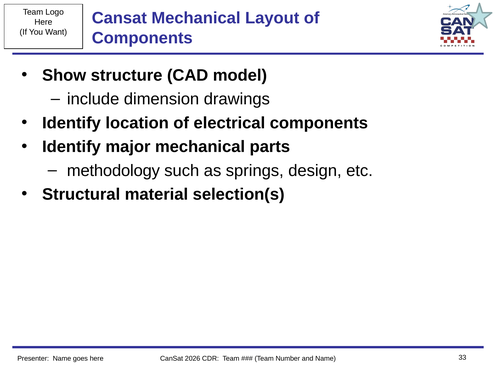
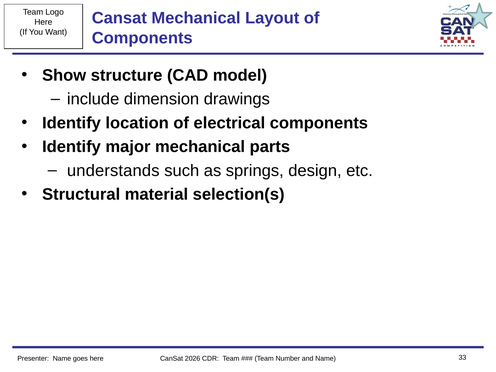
methodology: methodology -> understands
